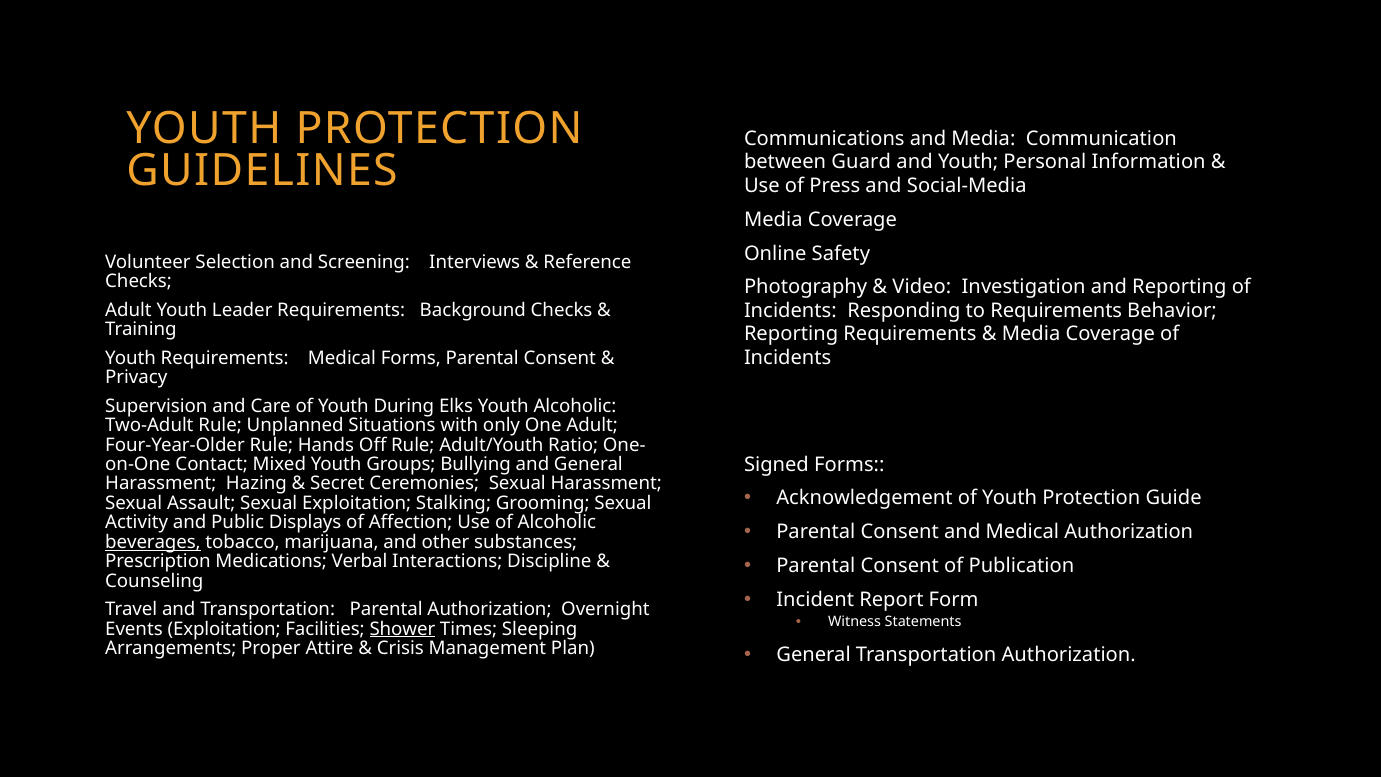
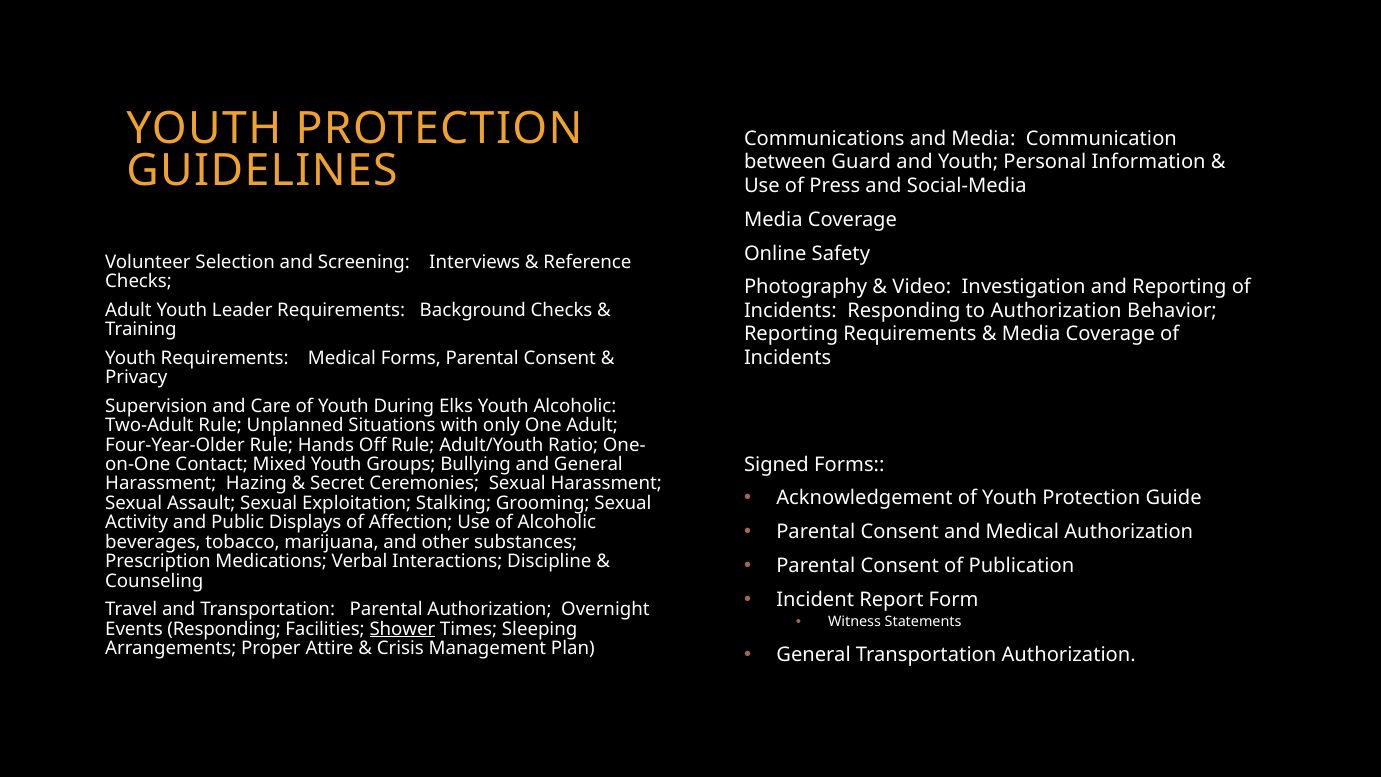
to Requirements: Requirements -> Authorization
beverages underline: present -> none
Events Exploitation: Exploitation -> Responding
